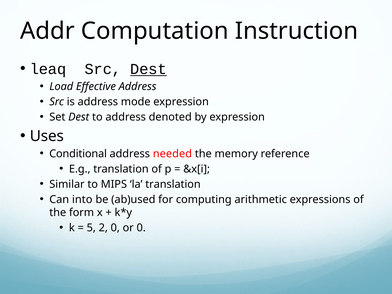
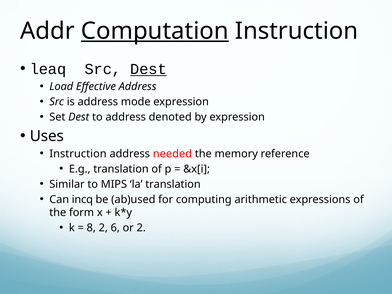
Computation underline: none -> present
Conditional at (78, 154): Conditional -> Instruction
into: into -> incq
5: 5 -> 8
2 0: 0 -> 6
or 0: 0 -> 2
